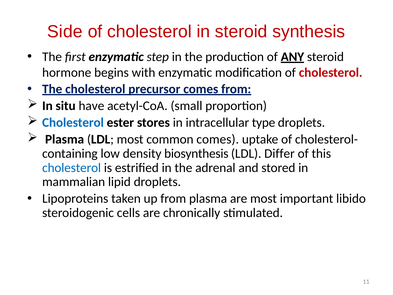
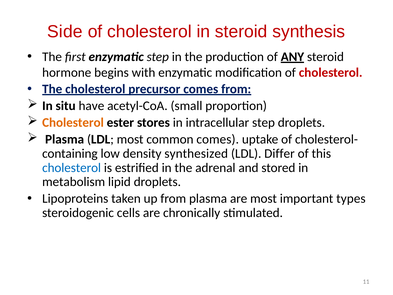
Cholesterol at (73, 123) colour: blue -> orange
intracellular type: type -> step
biosynthesis: biosynthesis -> synthesized
mammalian: mammalian -> metabolism
libido: libido -> types
